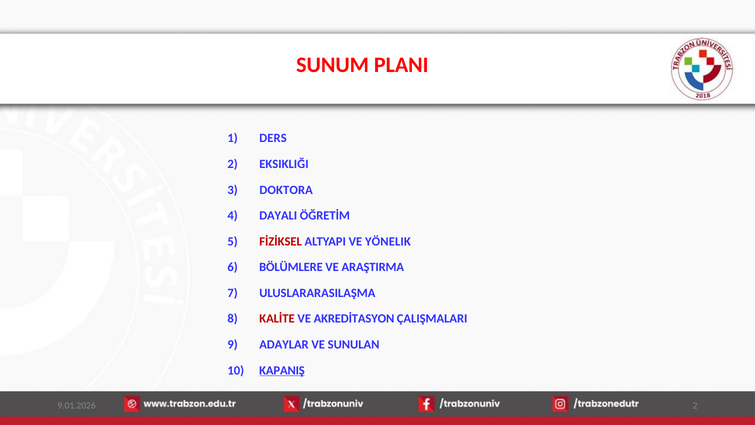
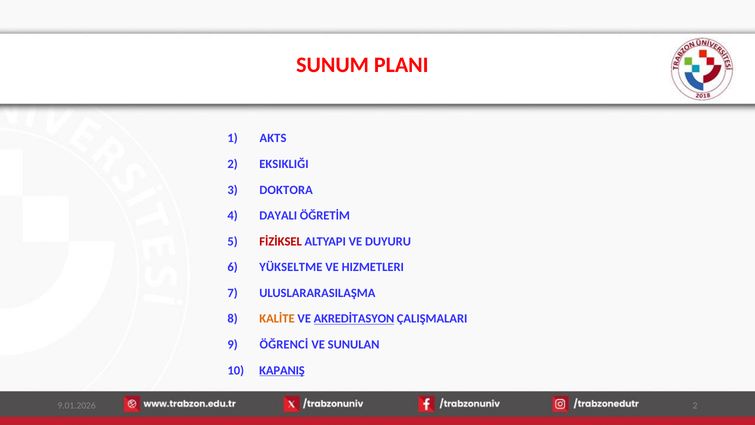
DERS: DERS -> AKTS
YÖNELIK: YÖNELIK -> DUYURU
BÖLÜMLERE: BÖLÜMLERE -> YÜKSELTME
ARAŞTIRMA: ARAŞTIRMA -> HIZMETLERI
KALİTE colour: red -> orange
AKREDİTASYON underline: none -> present
ADAYLAR: ADAYLAR -> ÖĞRENCİ
